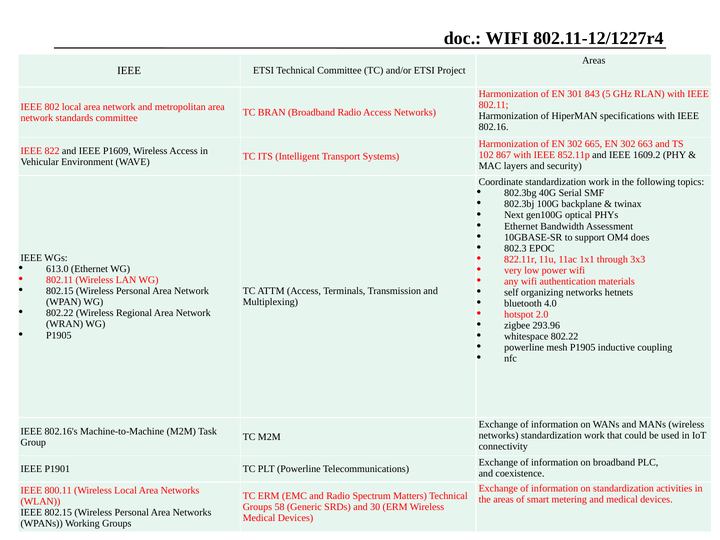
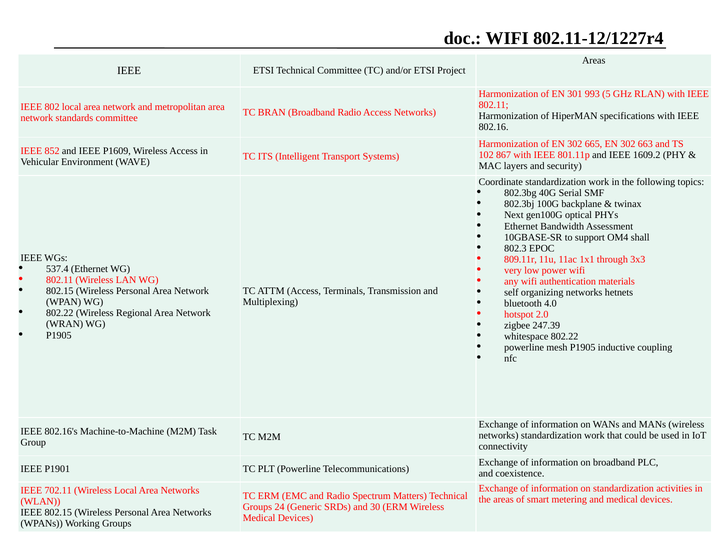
843: 843 -> 993
822: 822 -> 852
852.11p: 852.11p -> 801.11p
does: does -> shall
822.11r: 822.11r -> 809.11r
613.0: 613.0 -> 537.4
293.96: 293.96 -> 247.39
800.11: 800.11 -> 702.11
58: 58 -> 24
